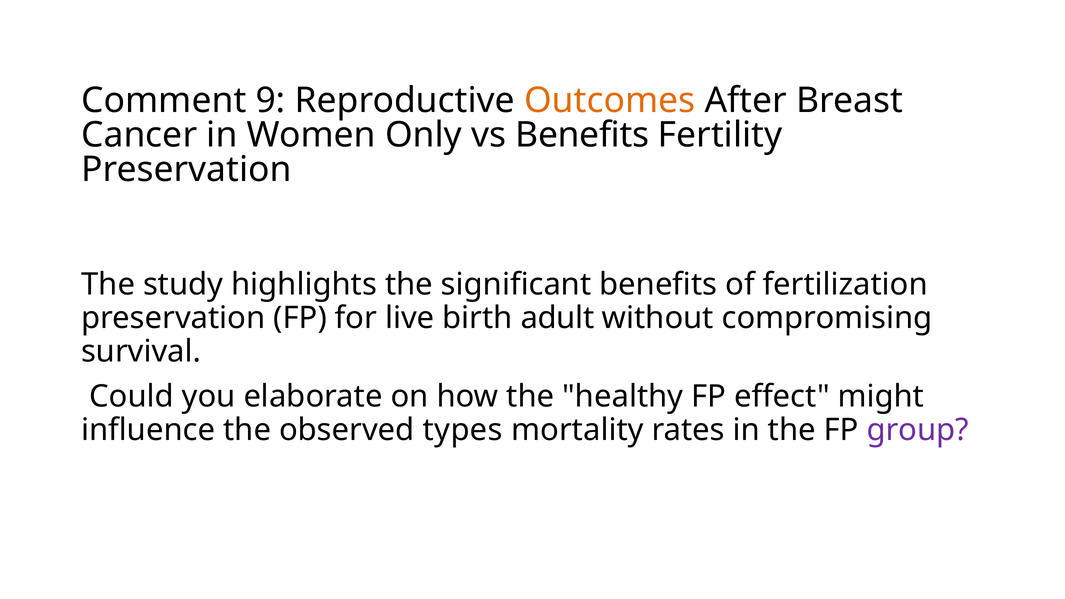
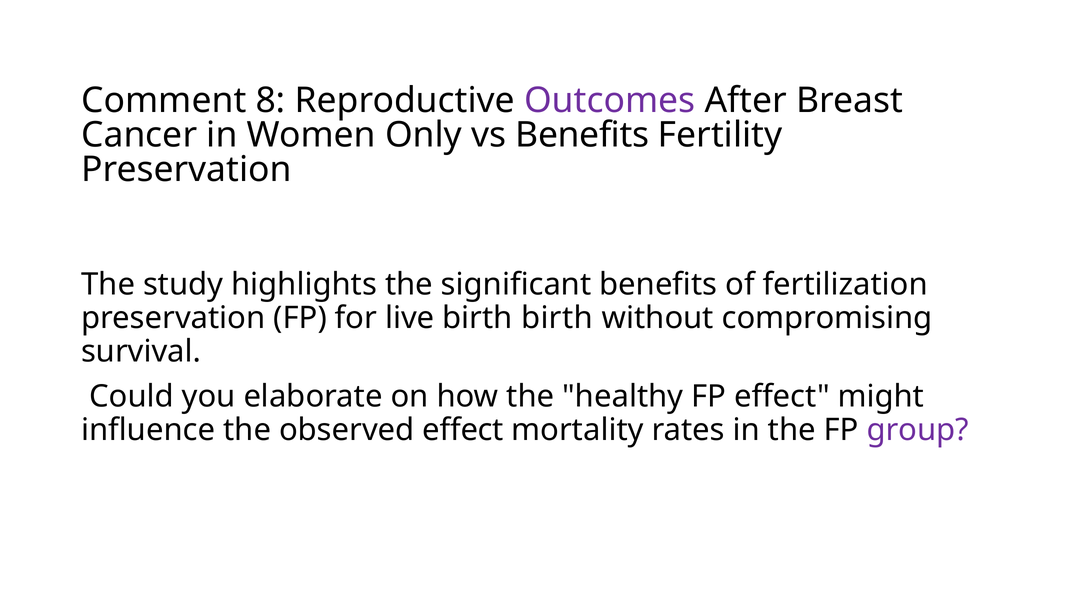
9: 9 -> 8
Outcomes colour: orange -> purple
birth adult: adult -> birth
observed types: types -> effect
